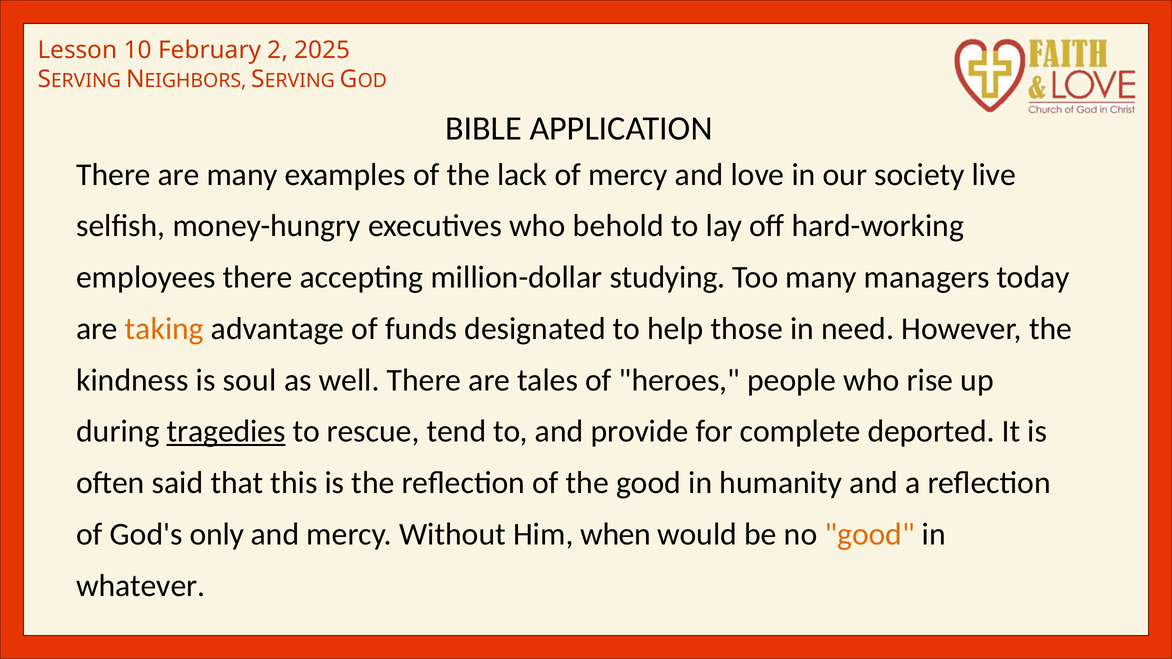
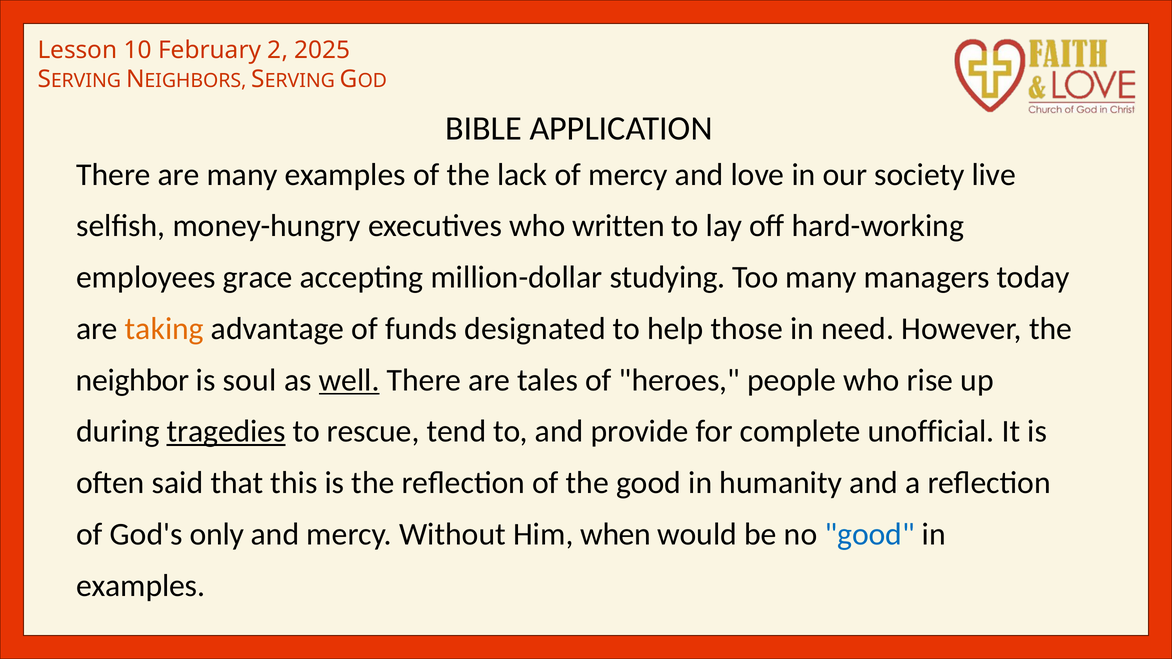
behold: behold -> written
employees there: there -> grace
kindness: kindness -> neighbor
well underline: none -> present
deported: deported -> unofficial
good at (870, 534) colour: orange -> blue
whatever at (141, 586): whatever -> examples
